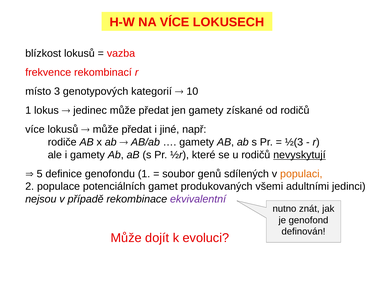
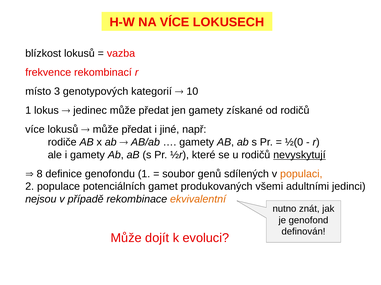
½(3: ½(3 -> ½(0
5: 5 -> 8
ekvivalentní colour: purple -> orange
